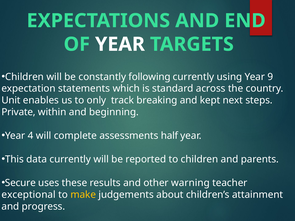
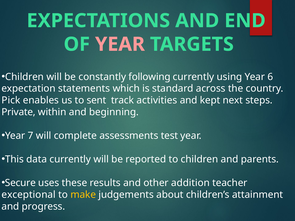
YEAR at (120, 44) colour: white -> pink
9: 9 -> 6
Unit: Unit -> Pick
only: only -> sent
breaking: breaking -> activities
4: 4 -> 7
half: half -> test
warning: warning -> addition
